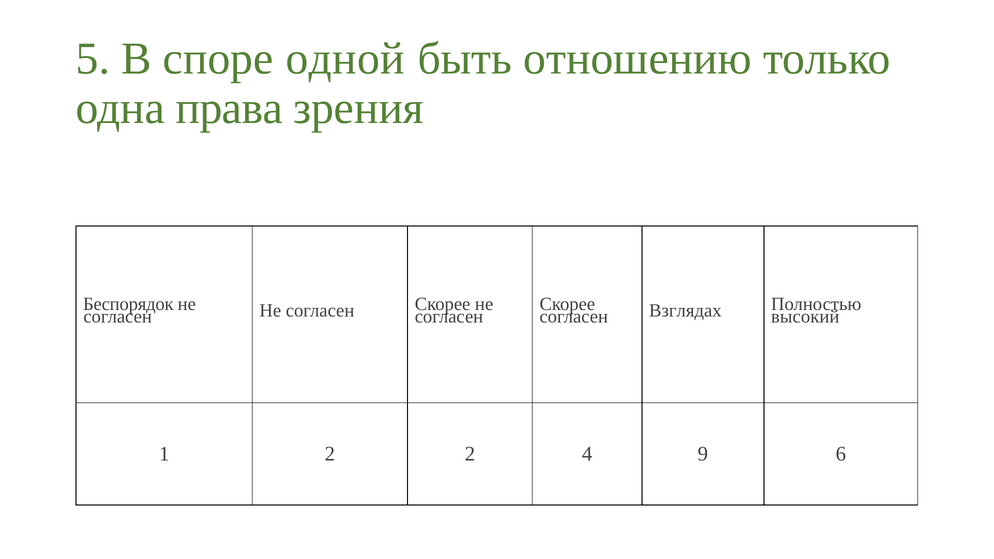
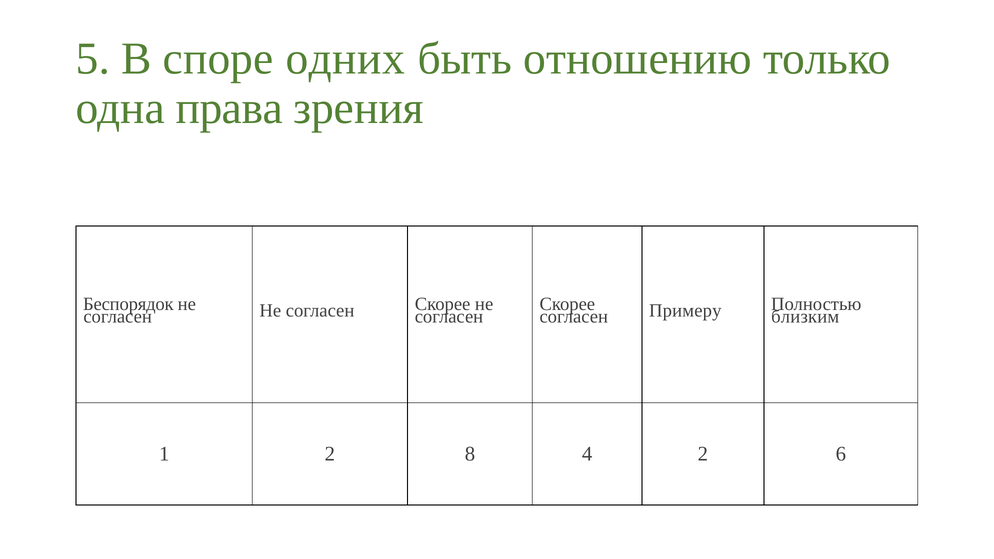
одной: одной -> одних
Взглядах: Взглядах -> Примеру
высокий: высокий -> близким
2 2: 2 -> 8
4 9: 9 -> 2
